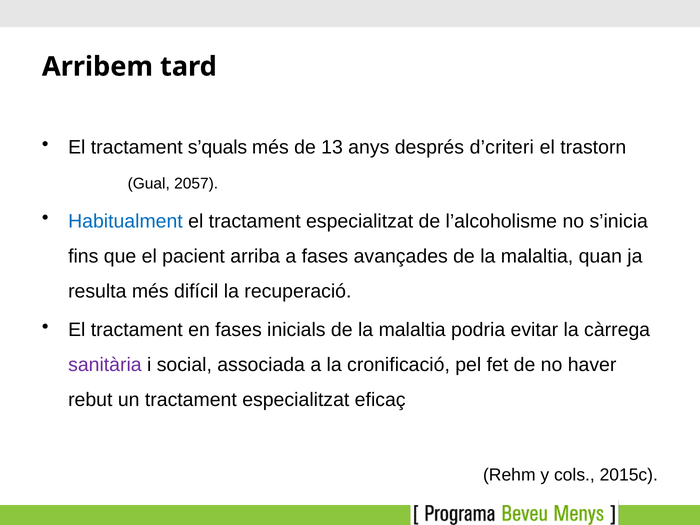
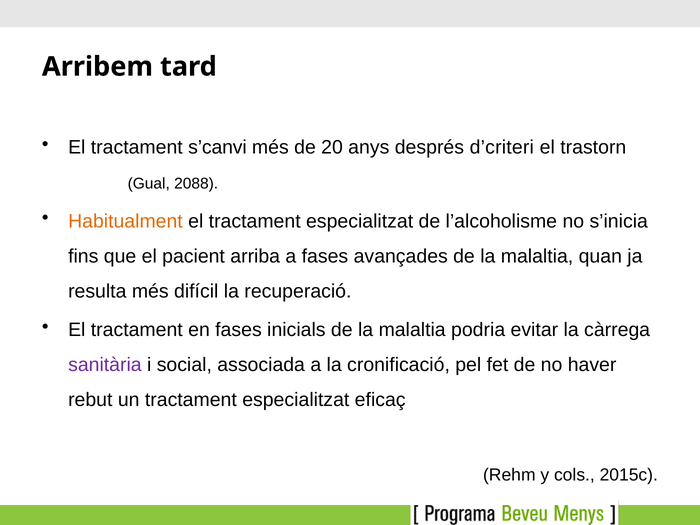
s’quals: s’quals -> s’canvi
13: 13 -> 20
2057: 2057 -> 2088
Habitualment colour: blue -> orange
